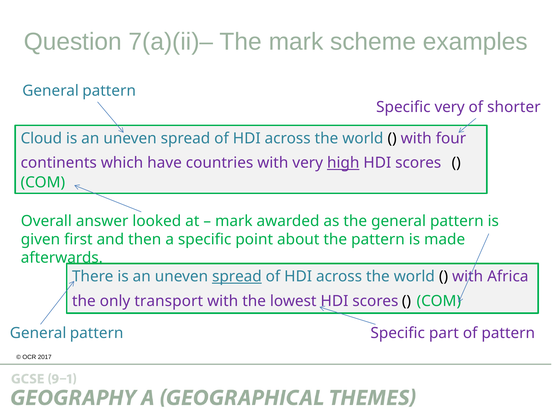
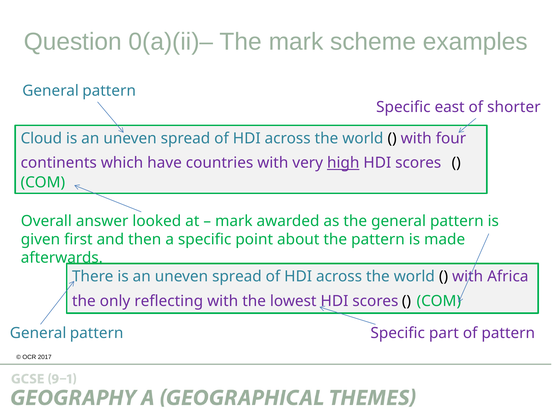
7(a)(ii)–: 7(a)(ii)– -> 0(a)(ii)–
Specific very: very -> east
spread at (237, 277) underline: present -> none
transport: transport -> reflecting
